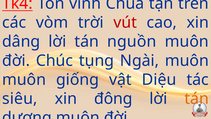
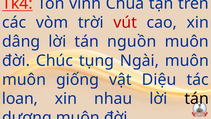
siêu: siêu -> loan
đông: đông -> nhau
tán at (197, 98) colour: orange -> black
